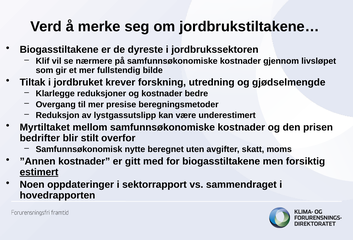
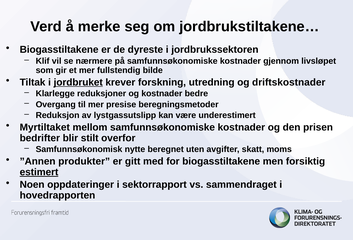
jordbruket underline: none -> present
gjødselmengde: gjødselmengde -> driftskostnader
”Annen kostnader: kostnader -> produkter
